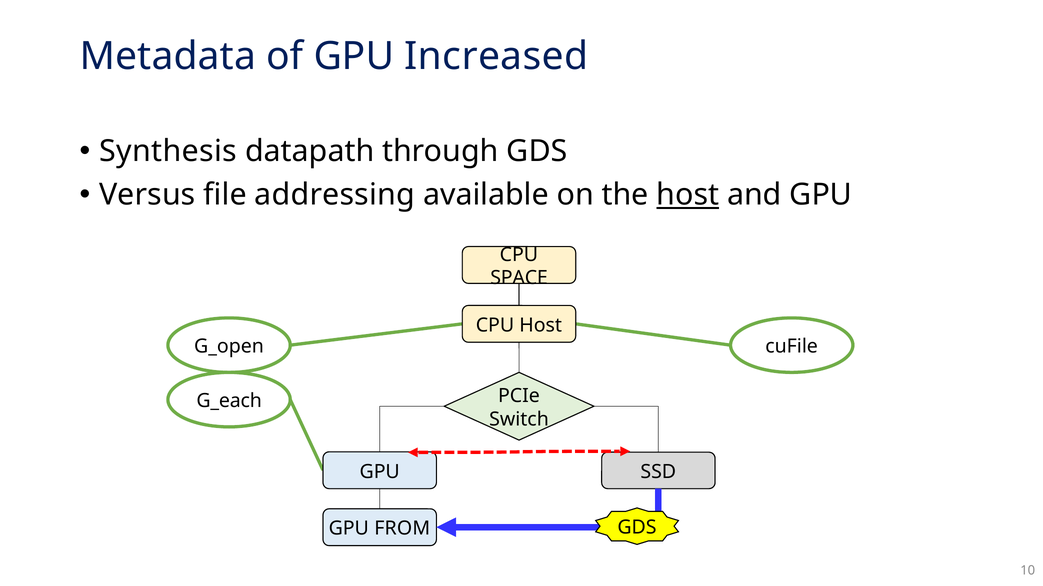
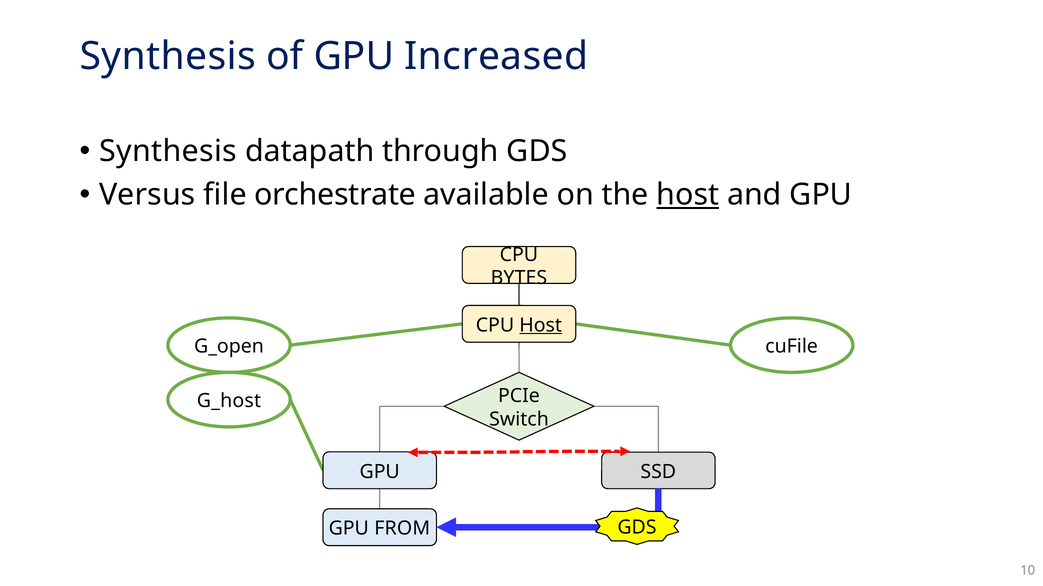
Metadata at (168, 56): Metadata -> Synthesis
addressing: addressing -> orchestrate
SPACE: SPACE -> BYTES
Host at (541, 326) underline: none -> present
G_each: G_each -> G_host
